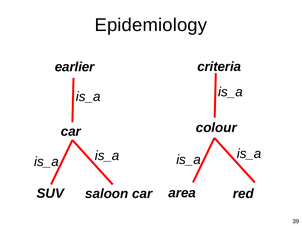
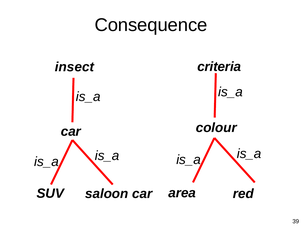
Epidemiology: Epidemiology -> Consequence
earlier: earlier -> insect
